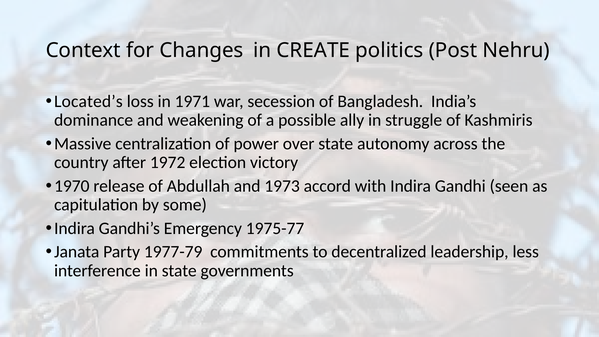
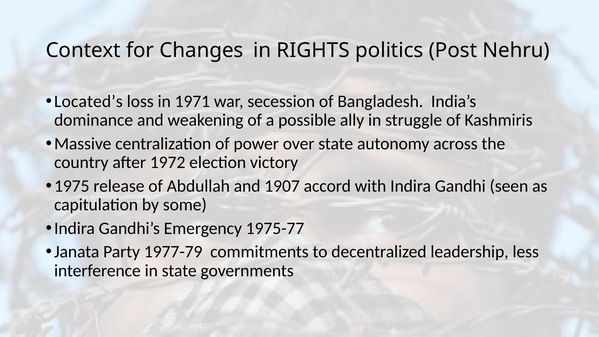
CREATE: CREATE -> RIGHTS
1970: 1970 -> 1975
1973: 1973 -> 1907
